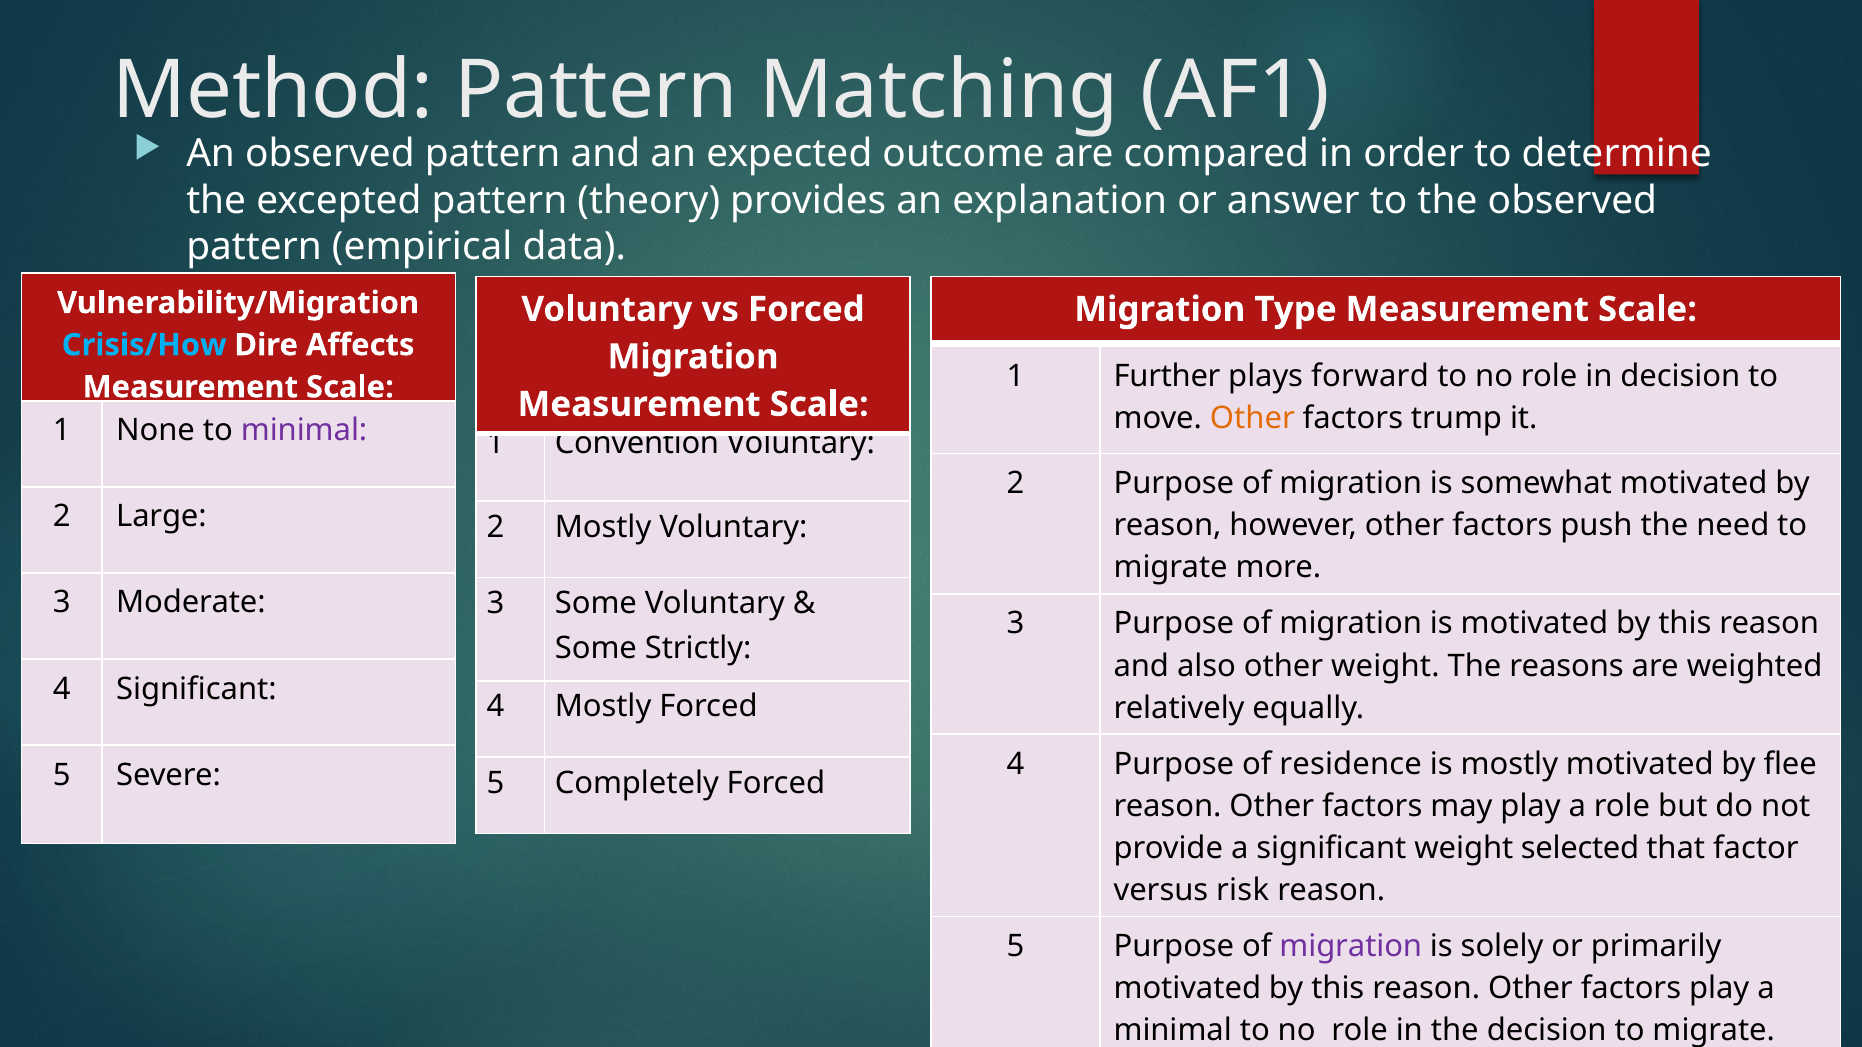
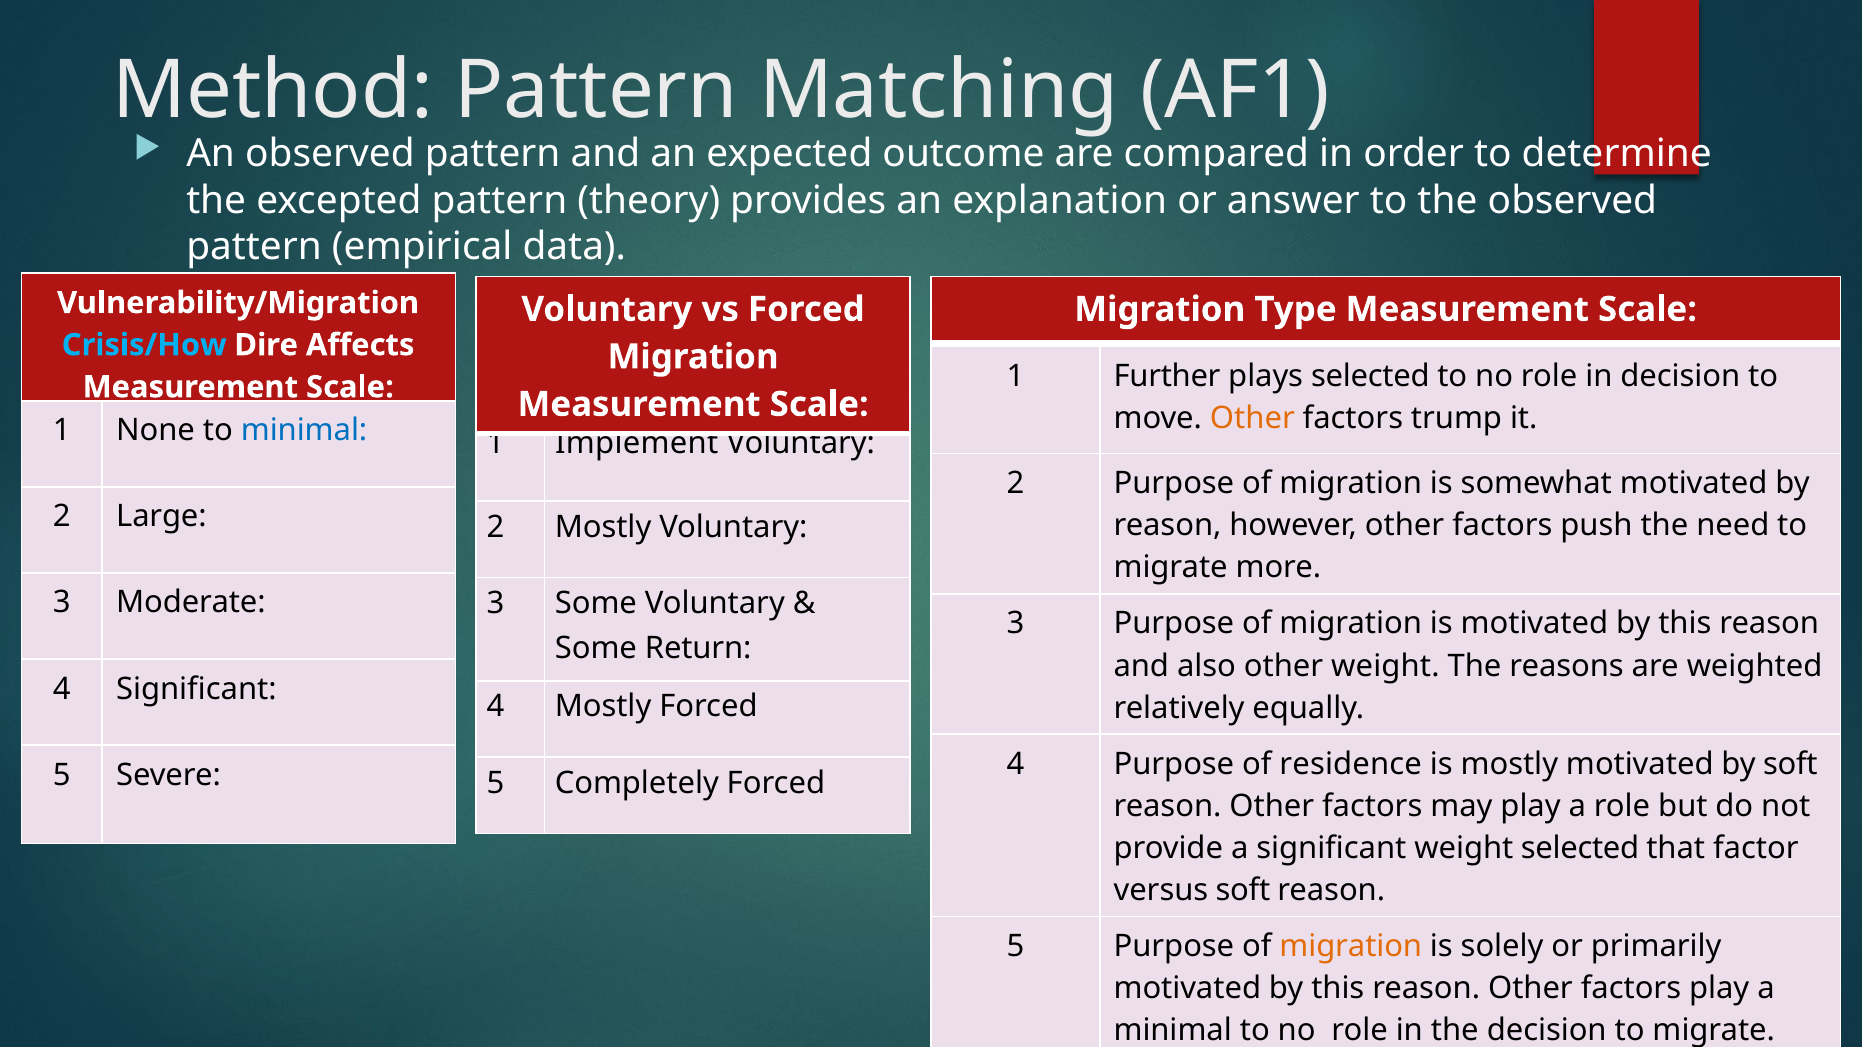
plays forward: forward -> selected
minimal at (304, 431) colour: purple -> blue
Convention: Convention -> Implement
Strictly: Strictly -> Return
by flee: flee -> soft
versus risk: risk -> soft
migration at (1351, 947) colour: purple -> orange
